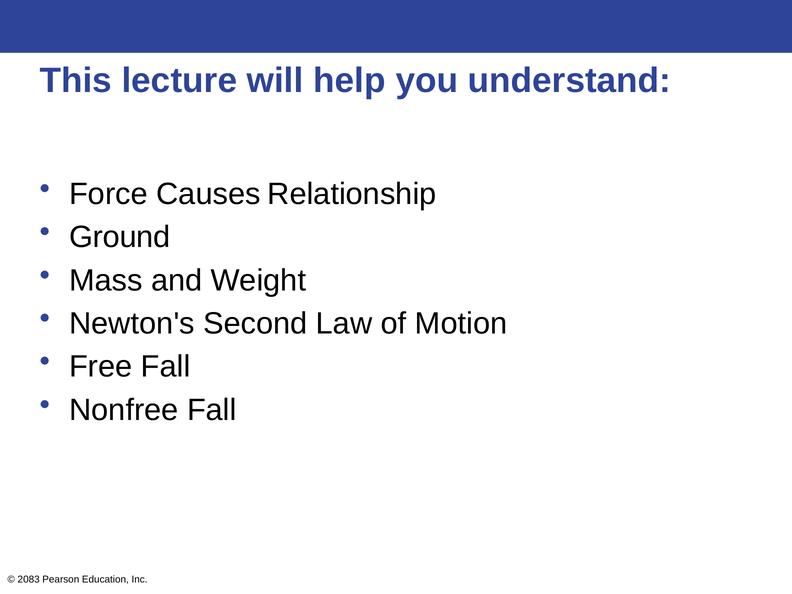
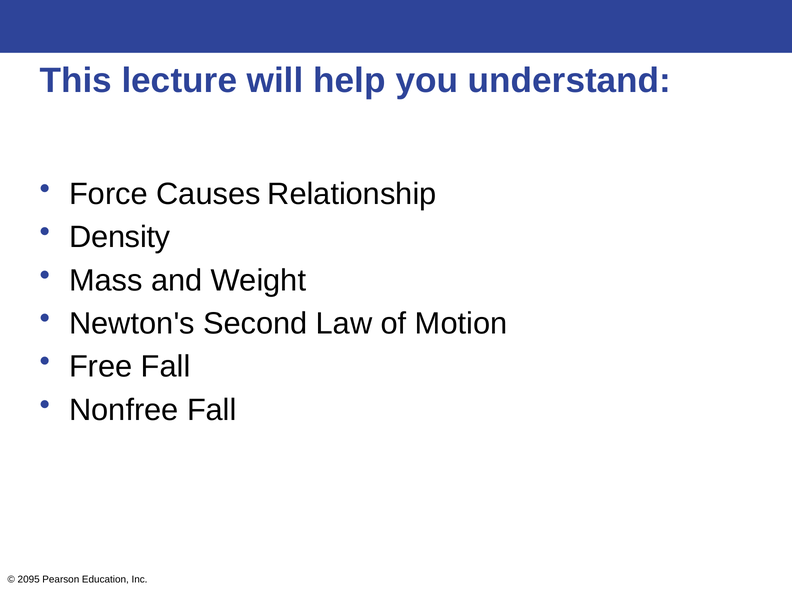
Ground: Ground -> Density
2083: 2083 -> 2095
